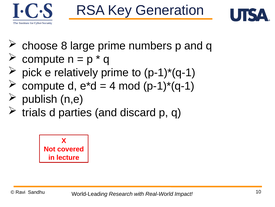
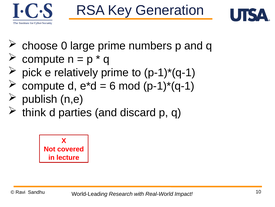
8: 8 -> 0
4: 4 -> 6
trials: trials -> think
